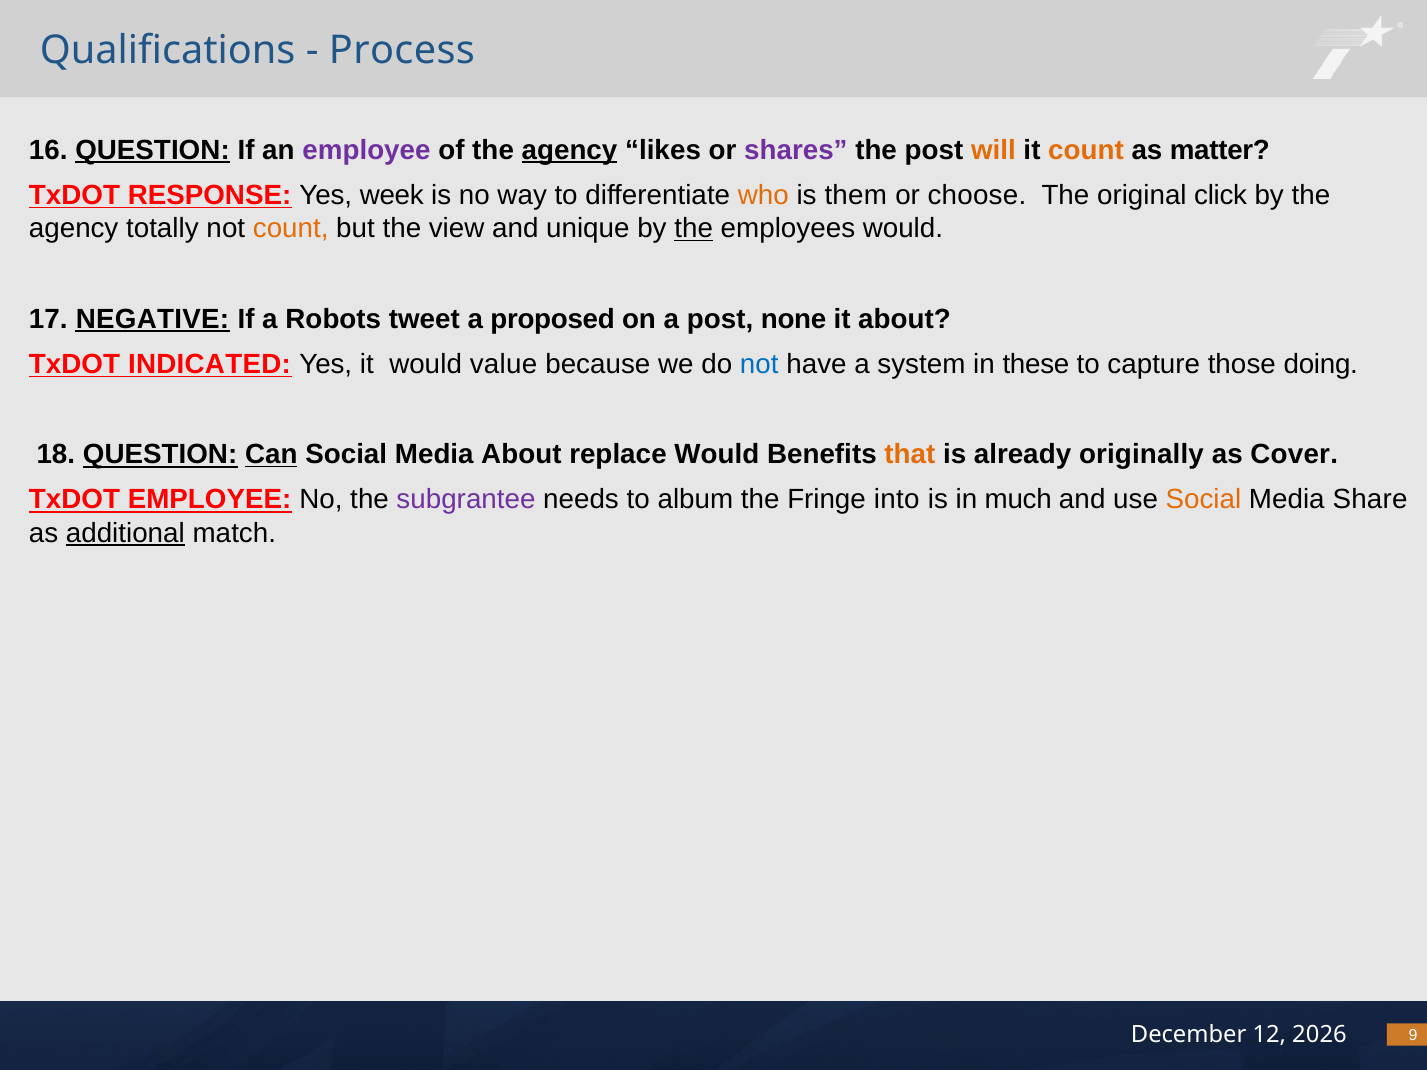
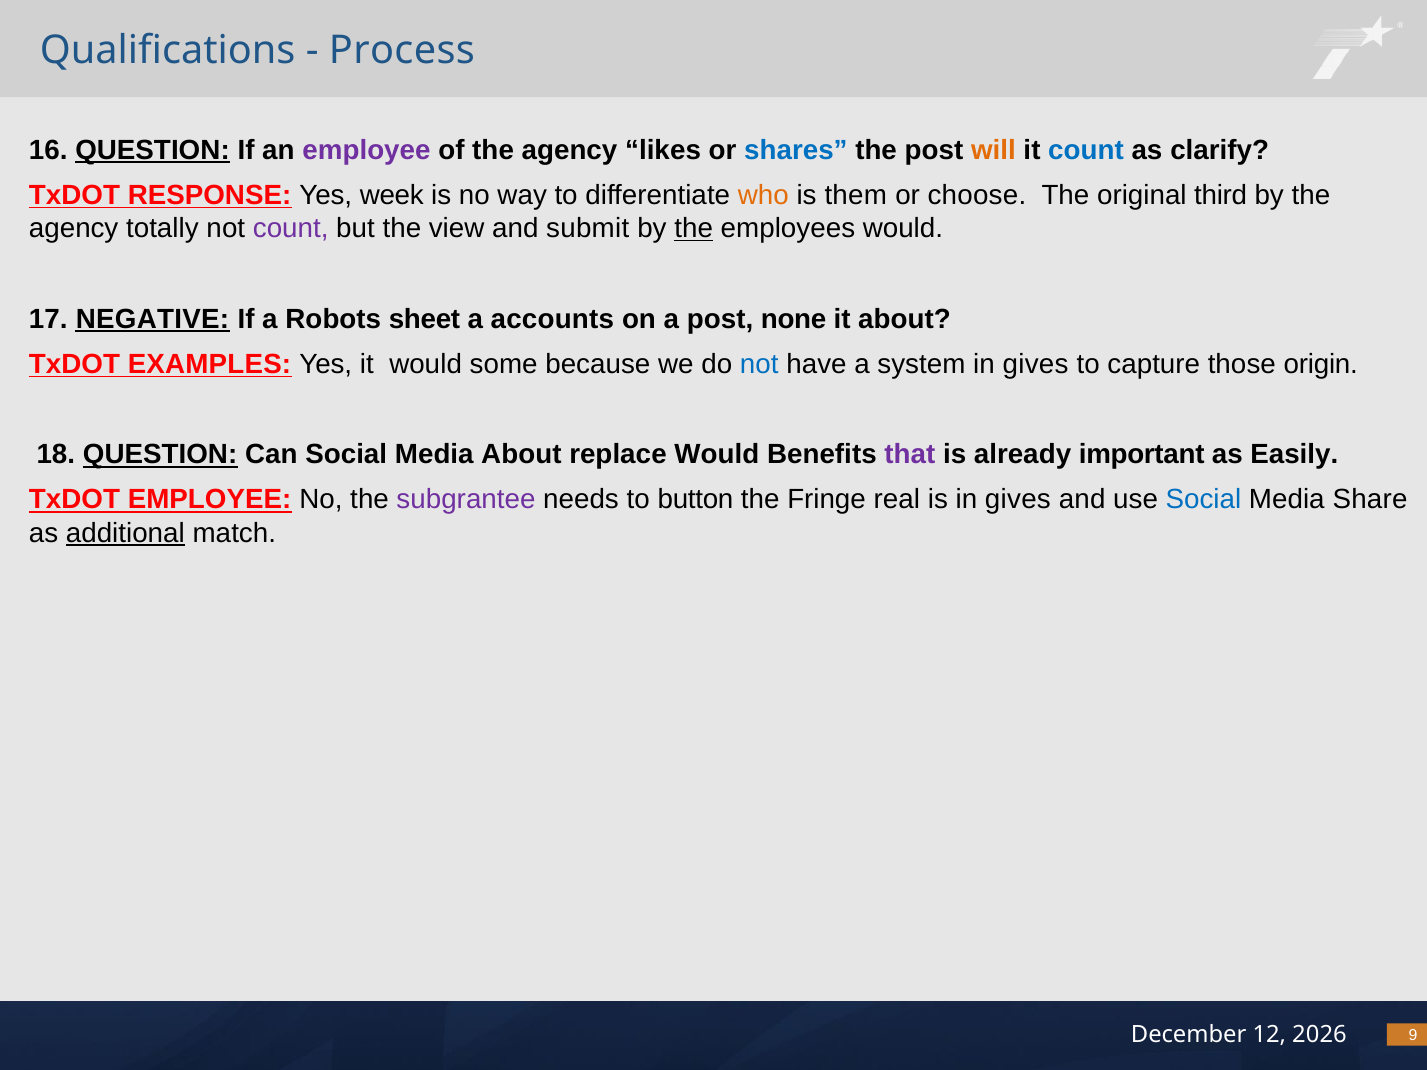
agency at (569, 150) underline: present -> none
shares colour: purple -> blue
count at (1086, 150) colour: orange -> blue
matter: matter -> clarify
click: click -> third
count at (291, 229) colour: orange -> purple
unique: unique -> submit
tweet: tweet -> sheet
proposed: proposed -> accounts
INDICATED: INDICATED -> EXAMPLES
value: value -> some
system in these: these -> gives
doing: doing -> origin
Can underline: present -> none
that colour: orange -> purple
originally: originally -> important
Cover: Cover -> Easily
album: album -> button
into: into -> real
is in much: much -> gives
Social at (1203, 500) colour: orange -> blue
